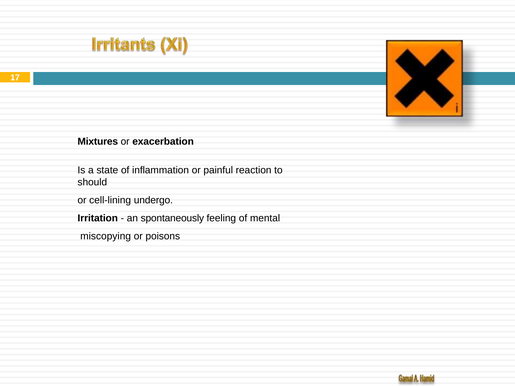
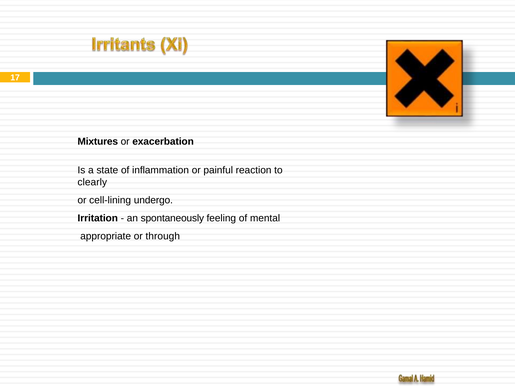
should: should -> clearly
miscopying: miscopying -> appropriate
poisons: poisons -> through
